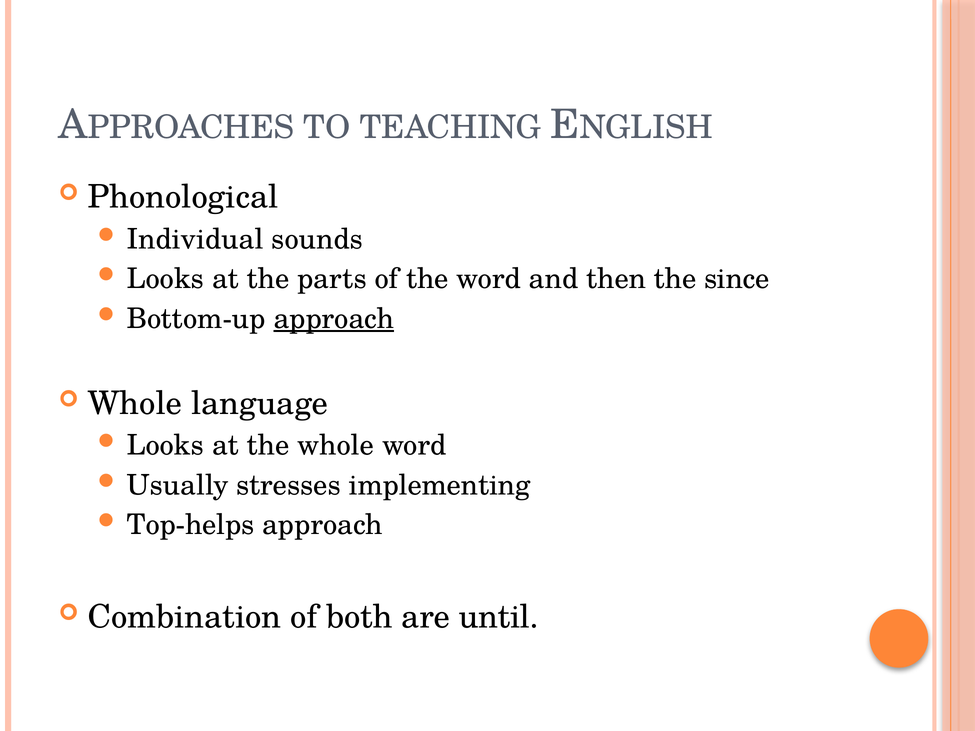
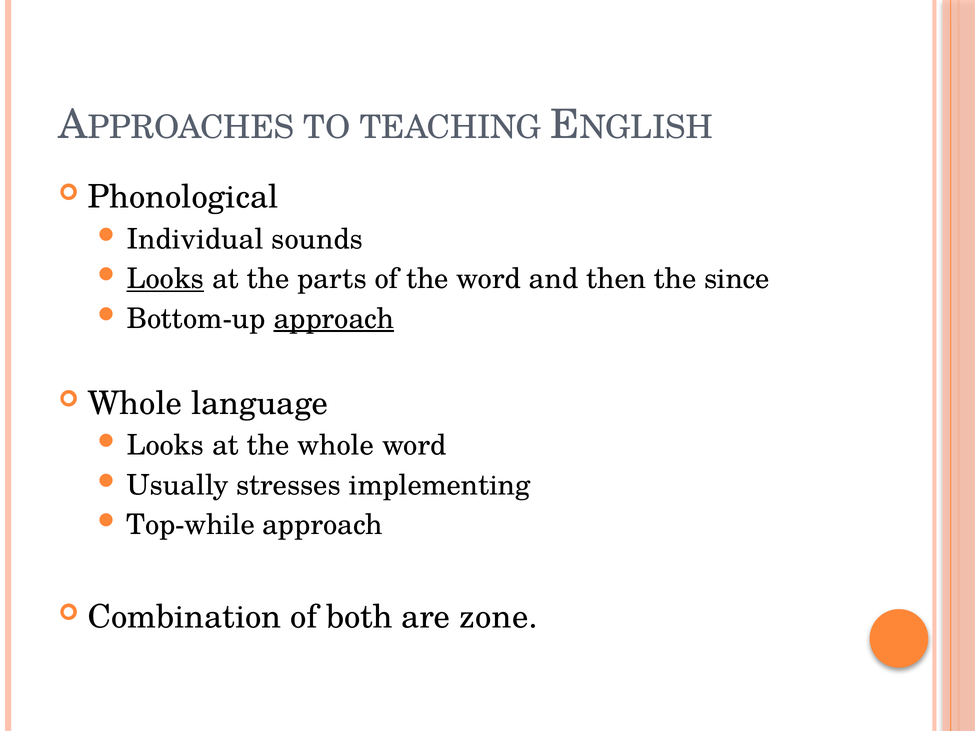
Looks at (165, 279) underline: none -> present
Top-helps: Top-helps -> Top-while
until: until -> zone
